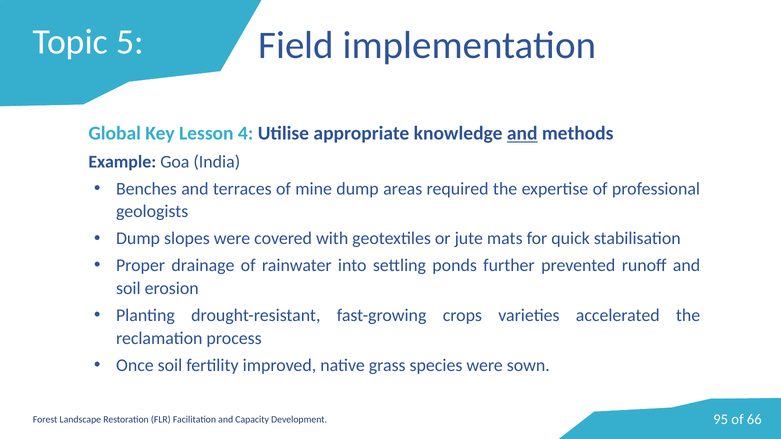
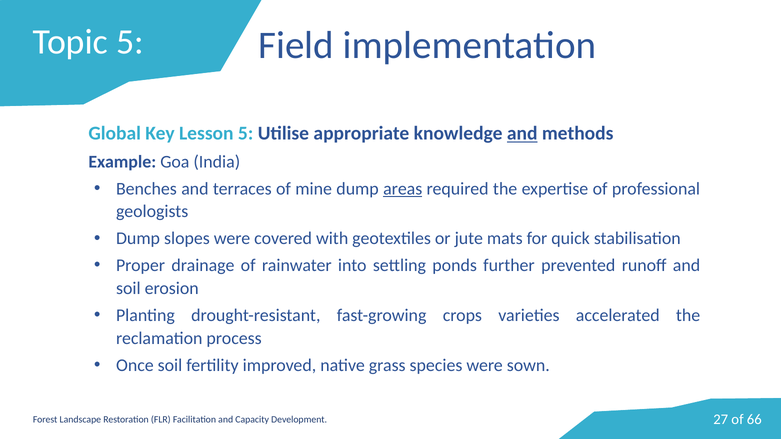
Lesson 4: 4 -> 5
areas underline: none -> present
95: 95 -> 27
